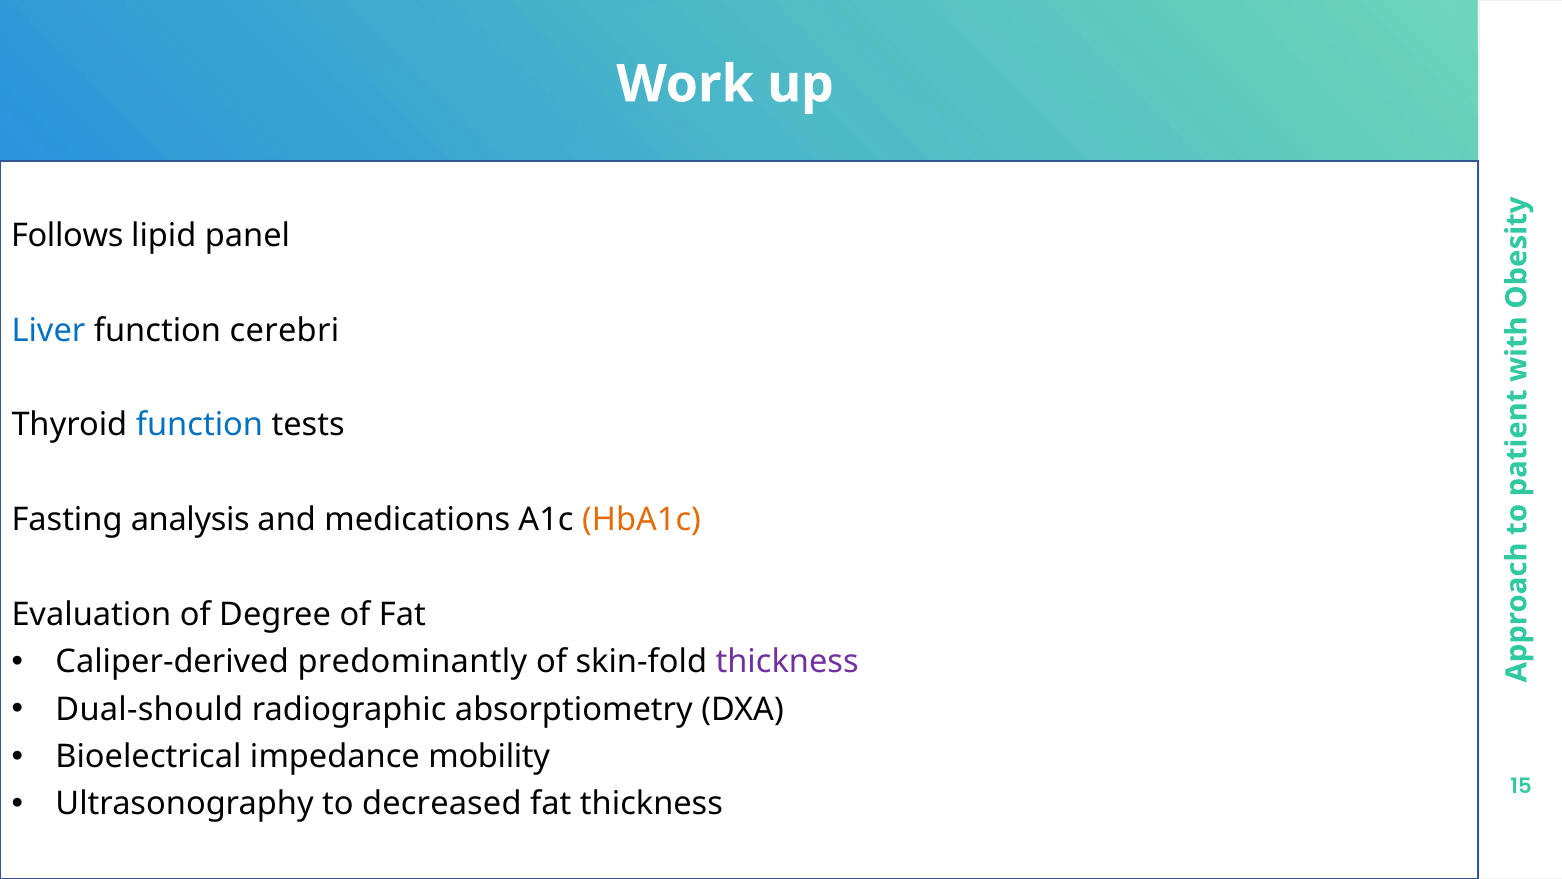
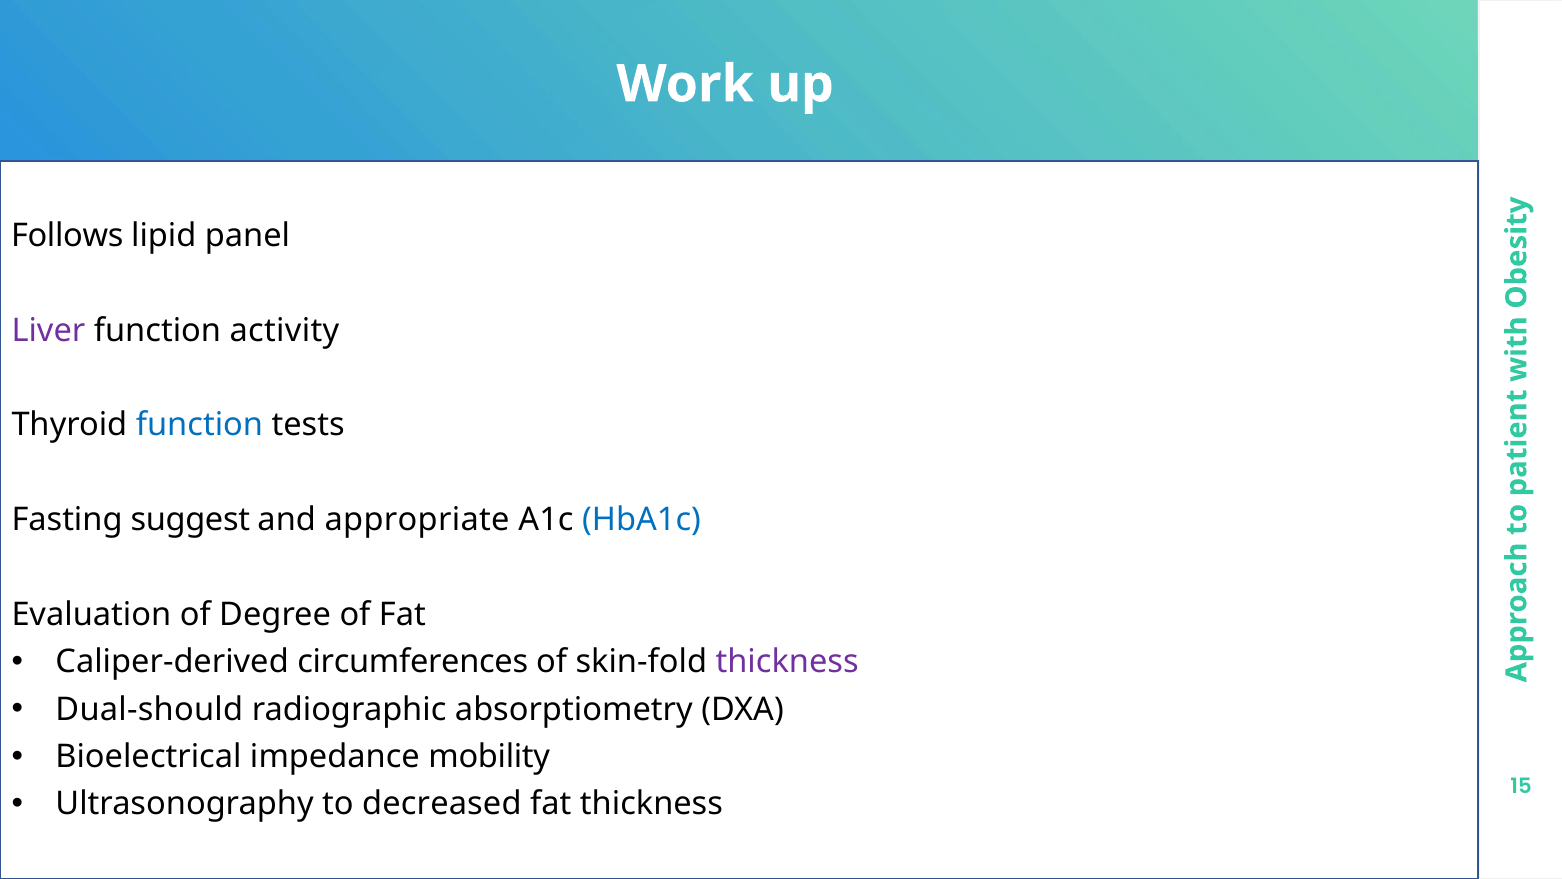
Liver colour: blue -> purple
cerebri: cerebri -> activity
analysis: analysis -> suggest
medications: medications -> appropriate
HbA1c colour: orange -> blue
predominantly: predominantly -> circumferences
